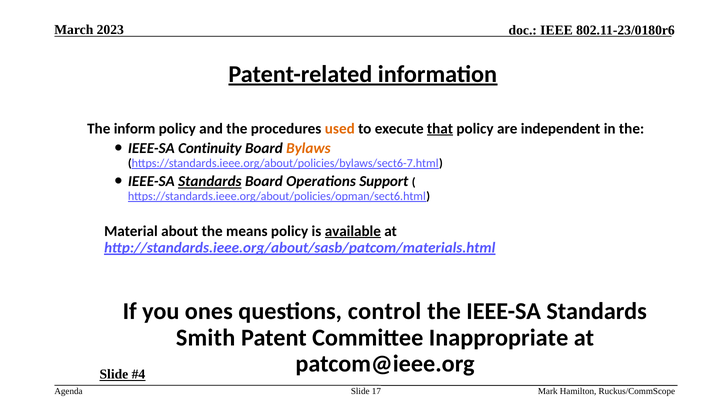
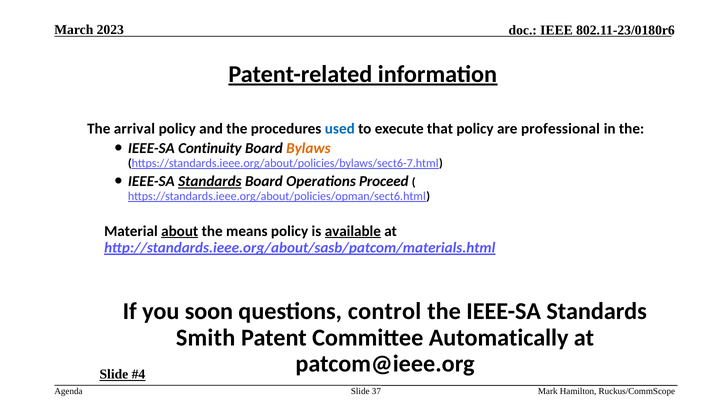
inform: inform -> arrival
used colour: orange -> blue
that underline: present -> none
independent: independent -> professional
Support: Support -> Proceed
about underline: none -> present
ones: ones -> soon
Inappropriate: Inappropriate -> Automatically
17: 17 -> 37
